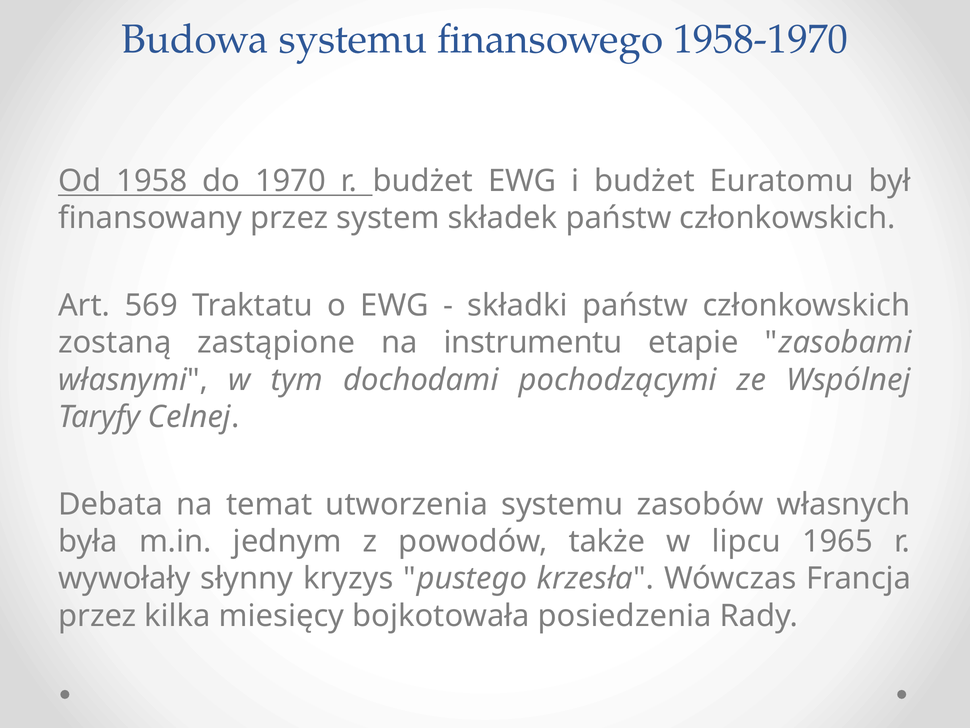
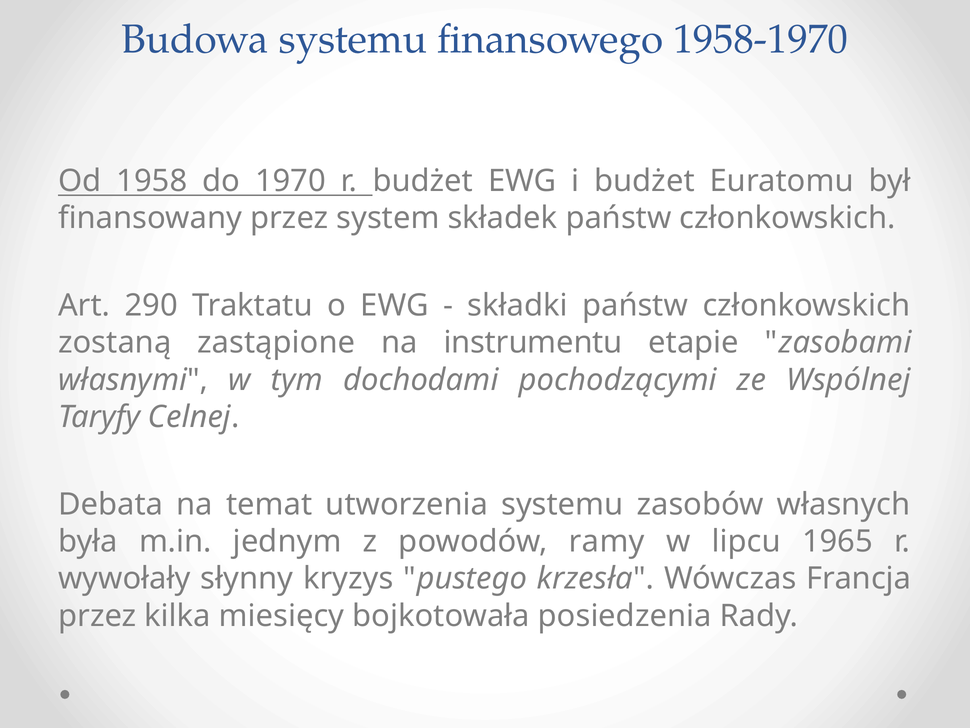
569: 569 -> 290
także: także -> ramy
